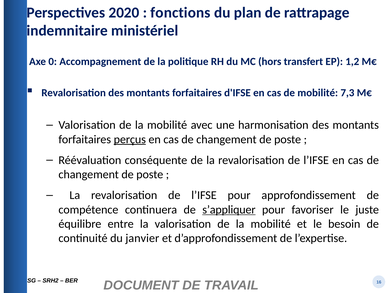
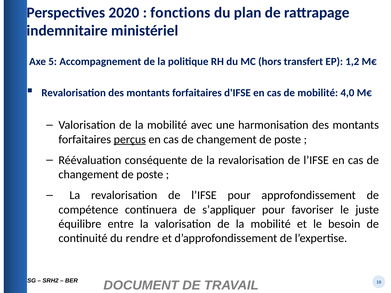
0: 0 -> 5
7,3: 7,3 -> 4,0
s’appliquer underline: present -> none
janvier: janvier -> rendre
